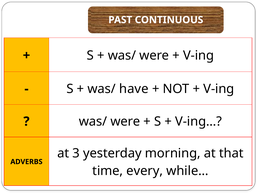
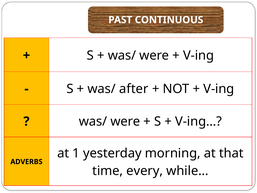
have: have -> after
3: 3 -> 1
